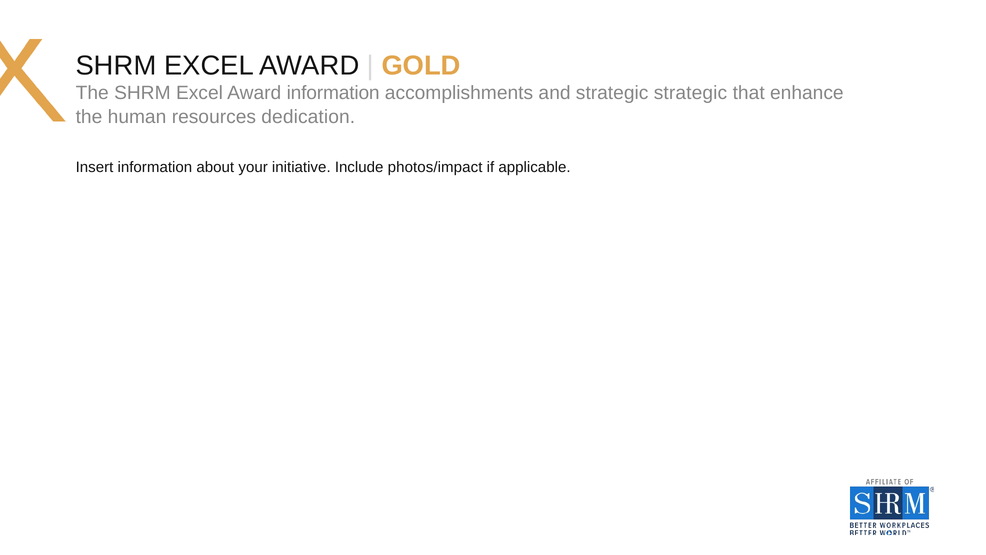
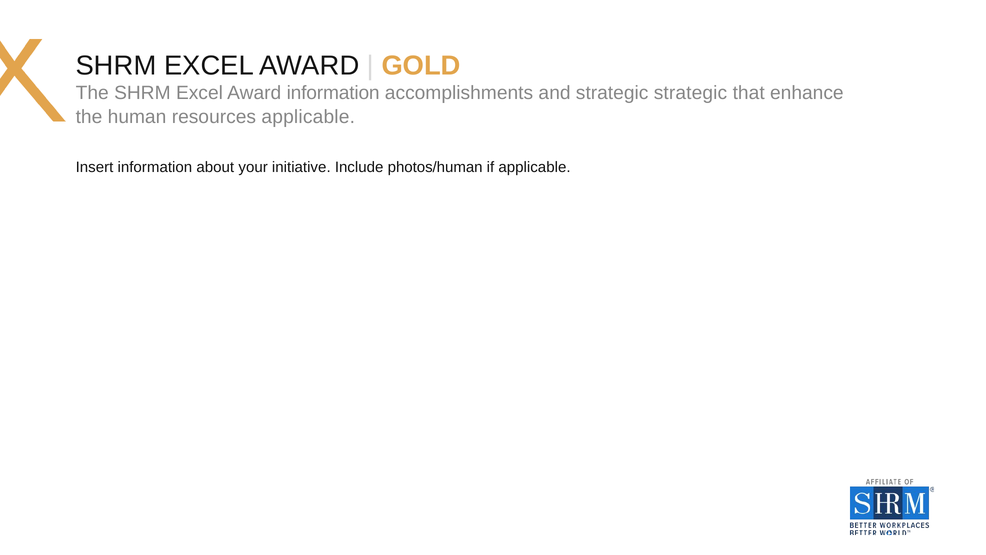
resources dedication: dedication -> applicable
photos/impact: photos/impact -> photos/human
